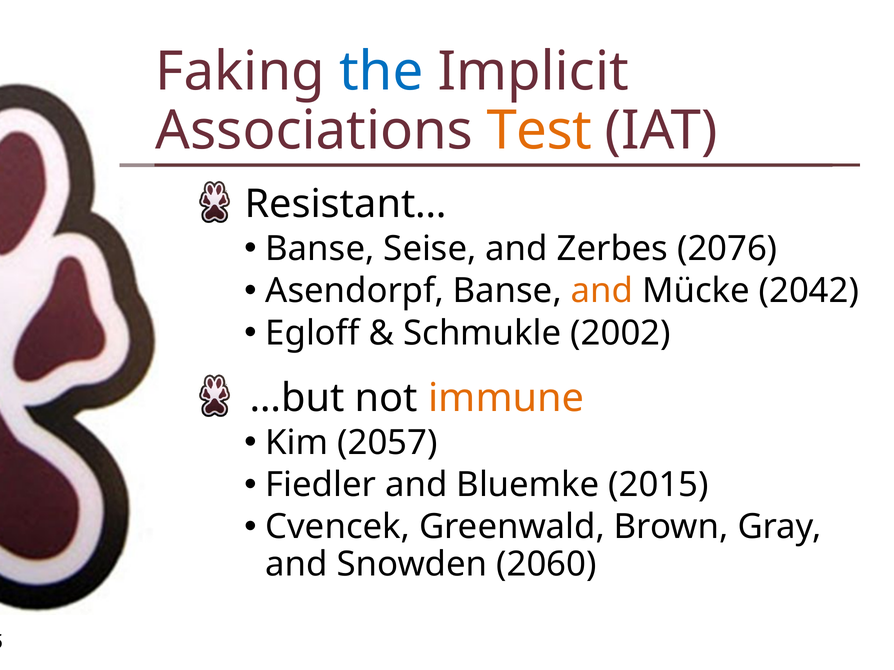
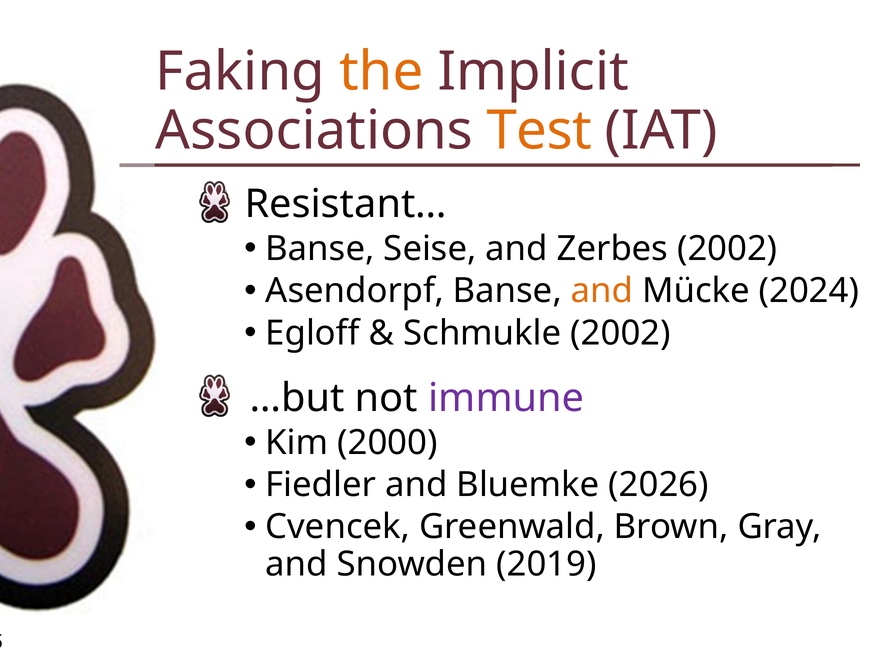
the colour: blue -> orange
Zerbes 2076: 2076 -> 2002
2042: 2042 -> 2024
immune colour: orange -> purple
2057: 2057 -> 2000
2015: 2015 -> 2026
2060: 2060 -> 2019
